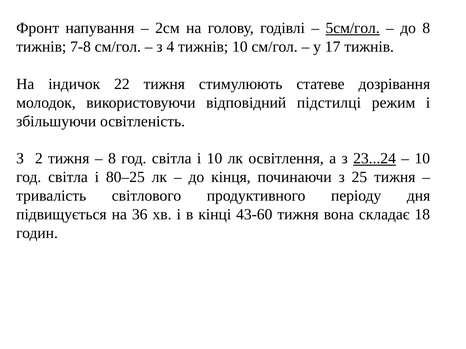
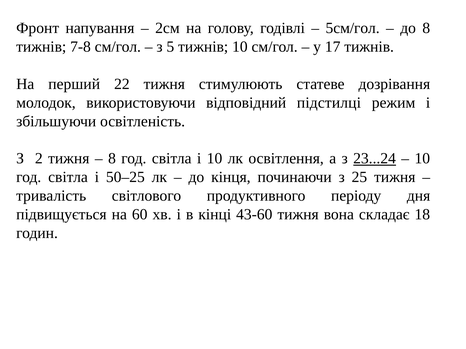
5см/гол underline: present -> none
4: 4 -> 5
індичок: індичок -> перший
80–25: 80–25 -> 50–25
36: 36 -> 60
